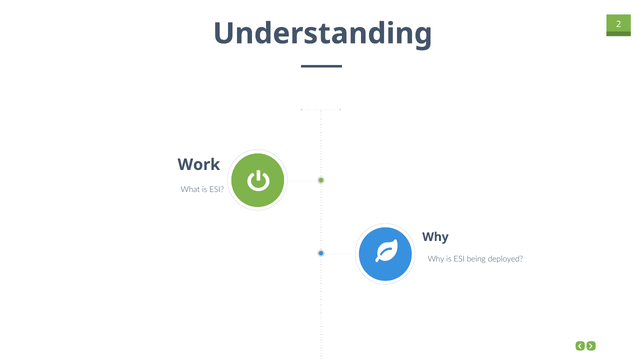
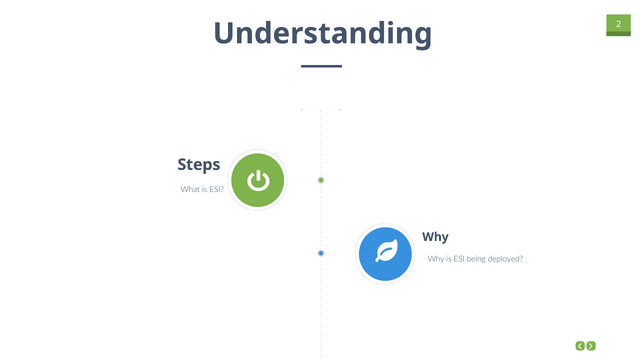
Work: Work -> Steps
